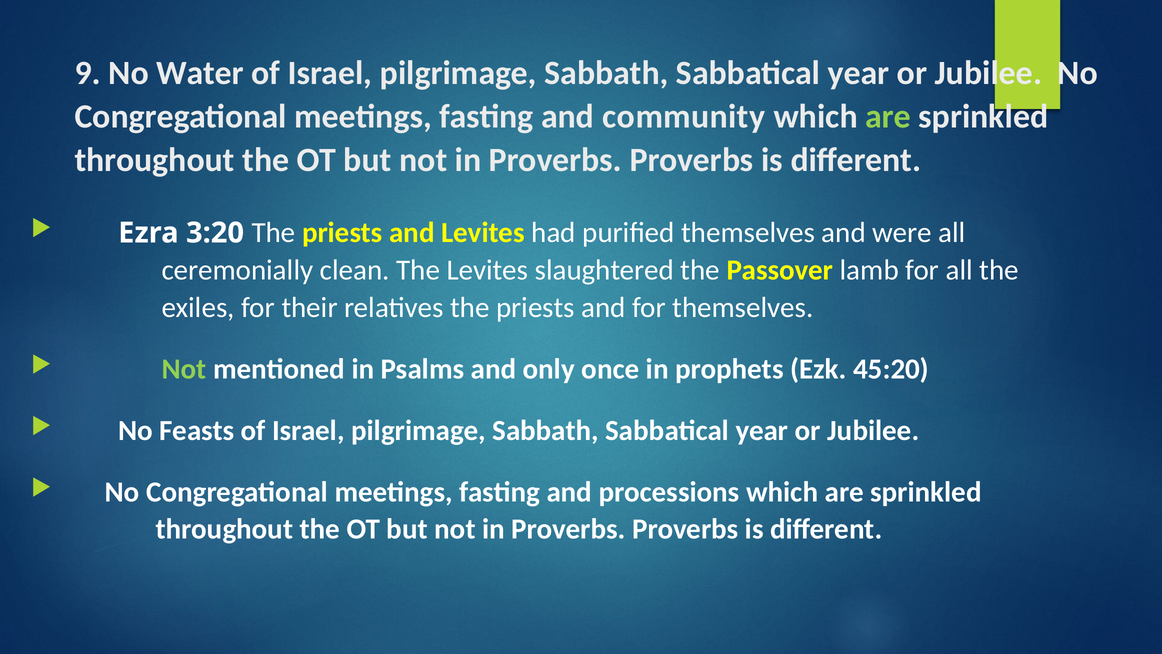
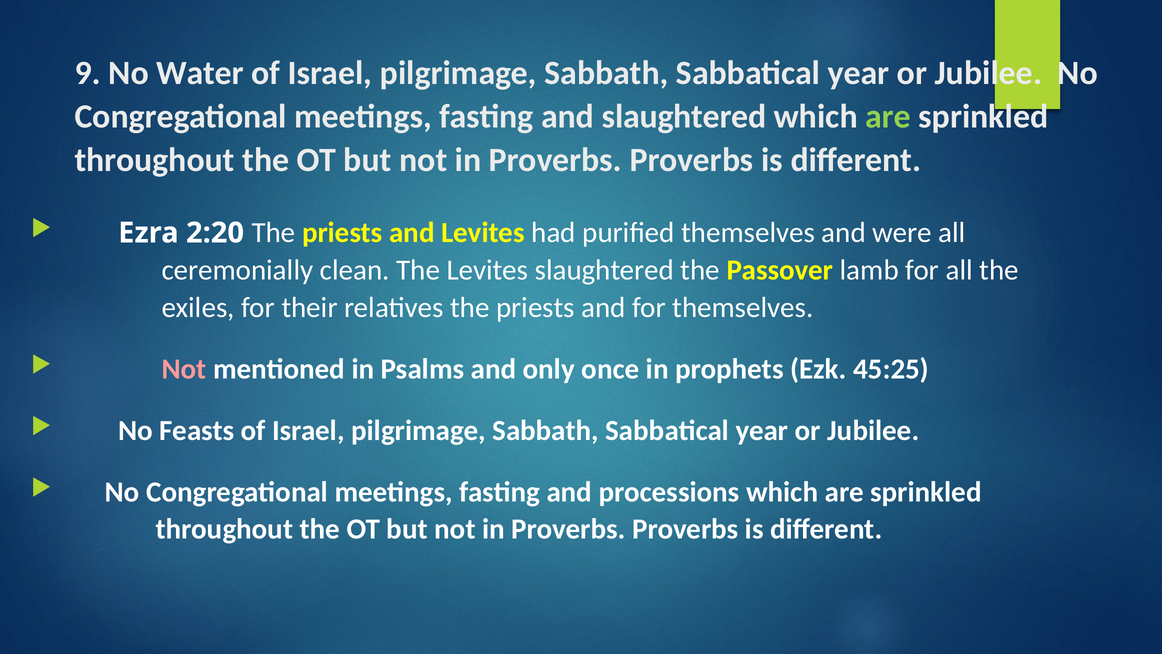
and community: community -> slaughtered
3:20: 3:20 -> 2:20
Not at (184, 369) colour: light green -> pink
45:20: 45:20 -> 45:25
